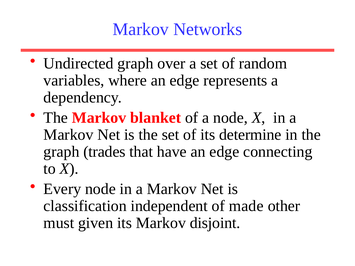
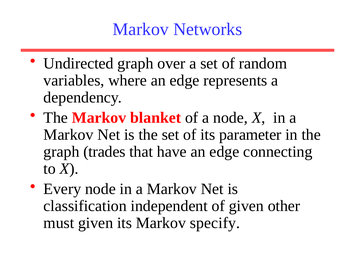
determine: determine -> parameter
of made: made -> given
disjoint: disjoint -> specify
